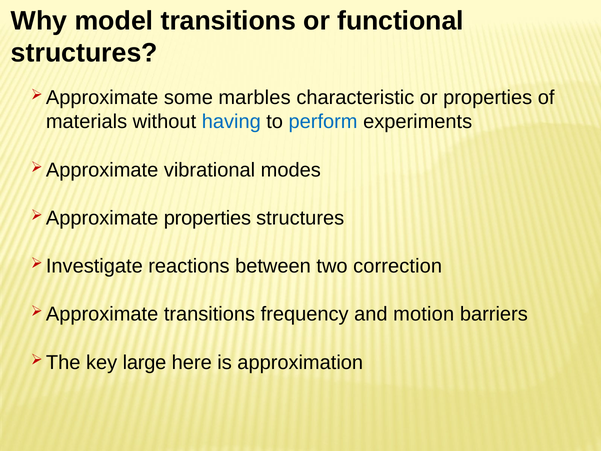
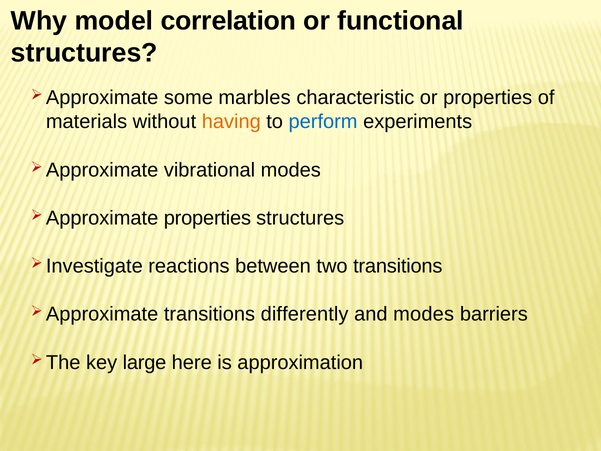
model transitions: transitions -> correlation
having colour: blue -> orange
two correction: correction -> transitions
frequency: frequency -> differently
and motion: motion -> modes
